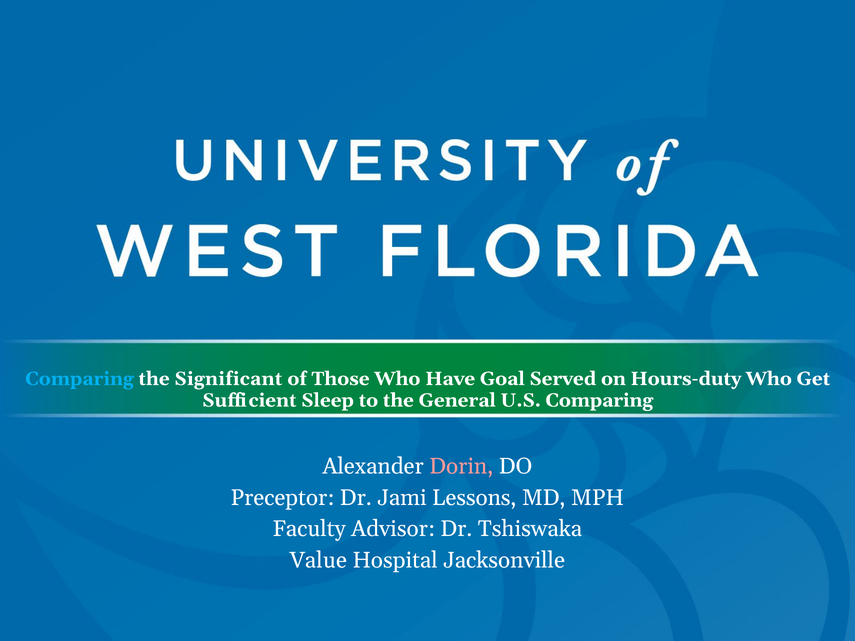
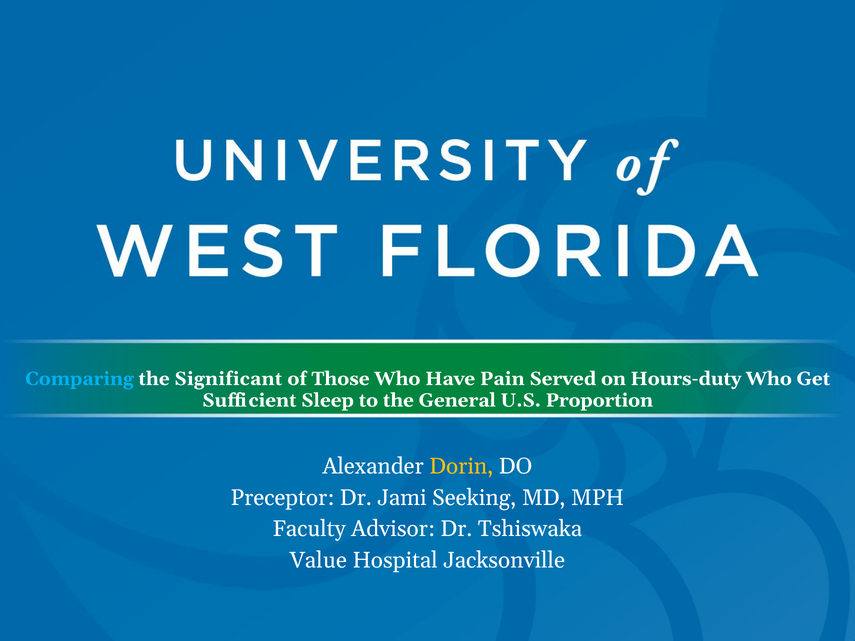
Goal: Goal -> Pain
U.S Comparing: Comparing -> Proportion
Dorin colour: pink -> yellow
Lessons: Lessons -> Seeking
